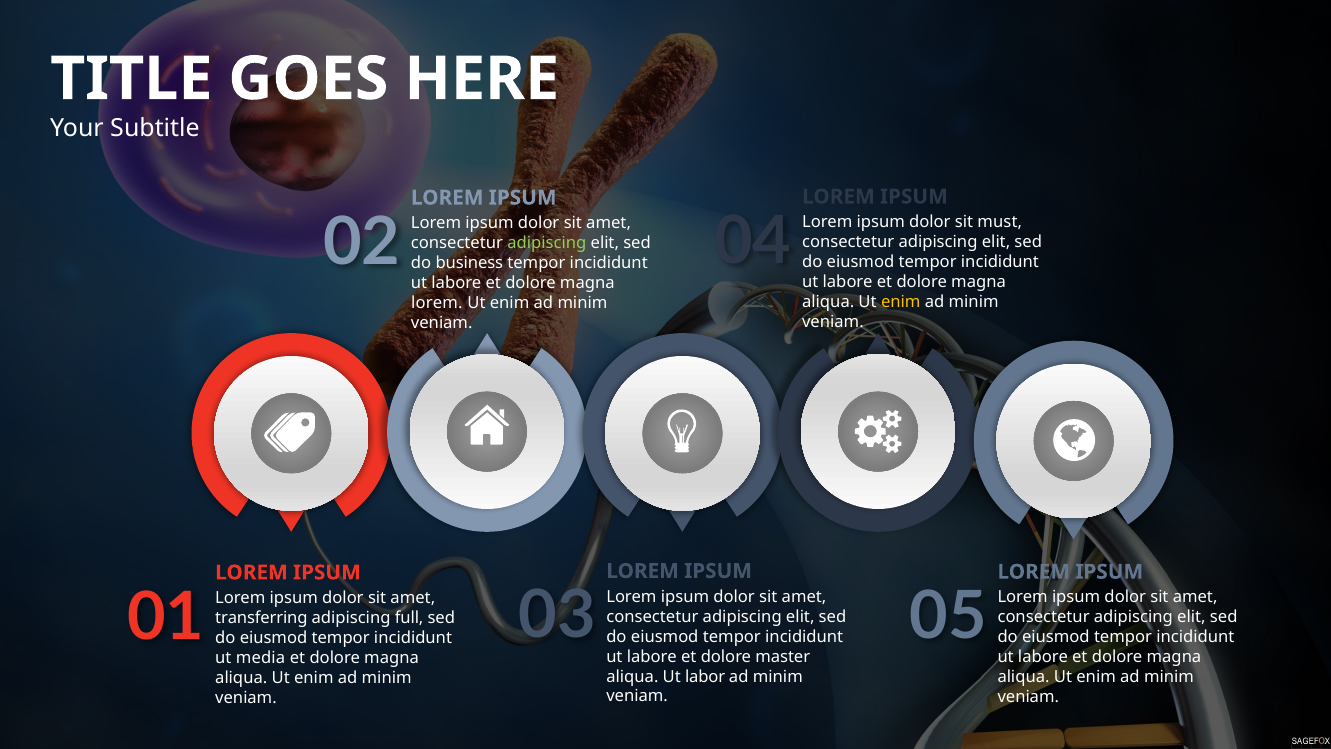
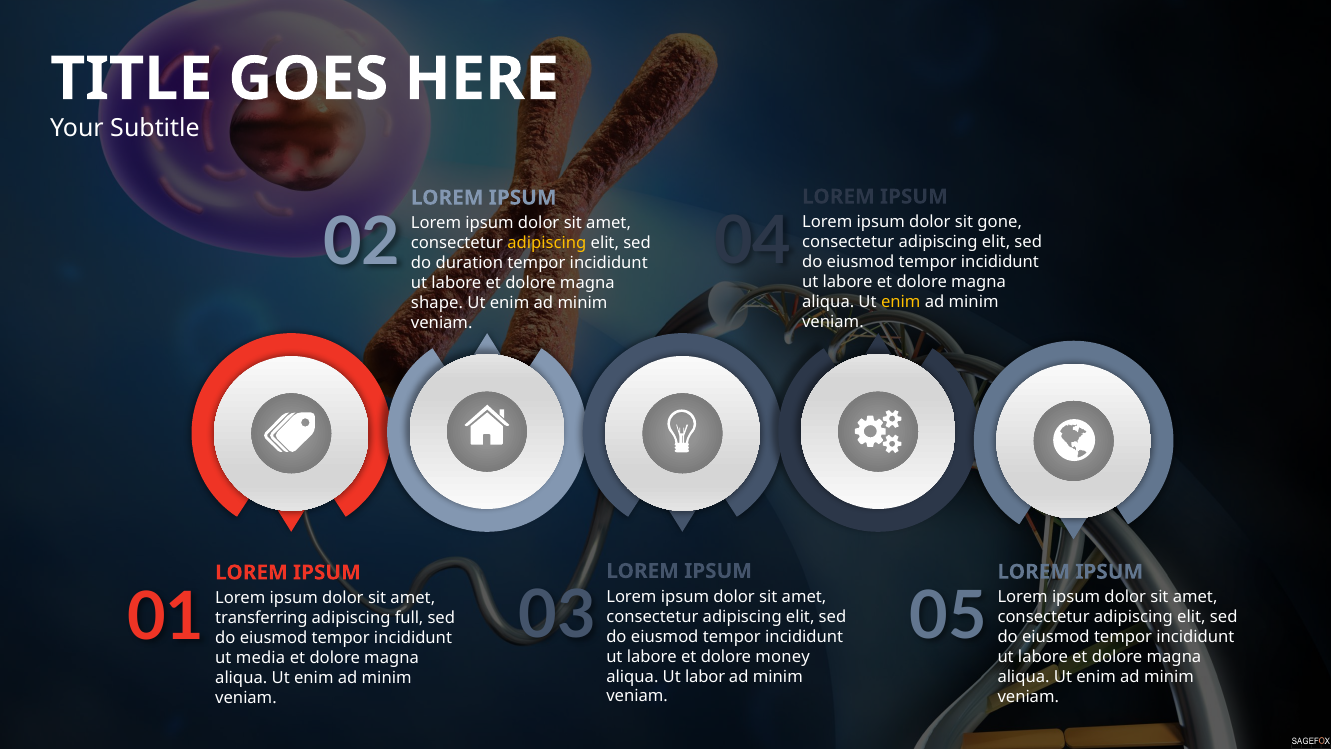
must: must -> gone
adipiscing at (547, 243) colour: light green -> yellow
business: business -> duration
lorem at (437, 303): lorem -> shape
master: master -> money
